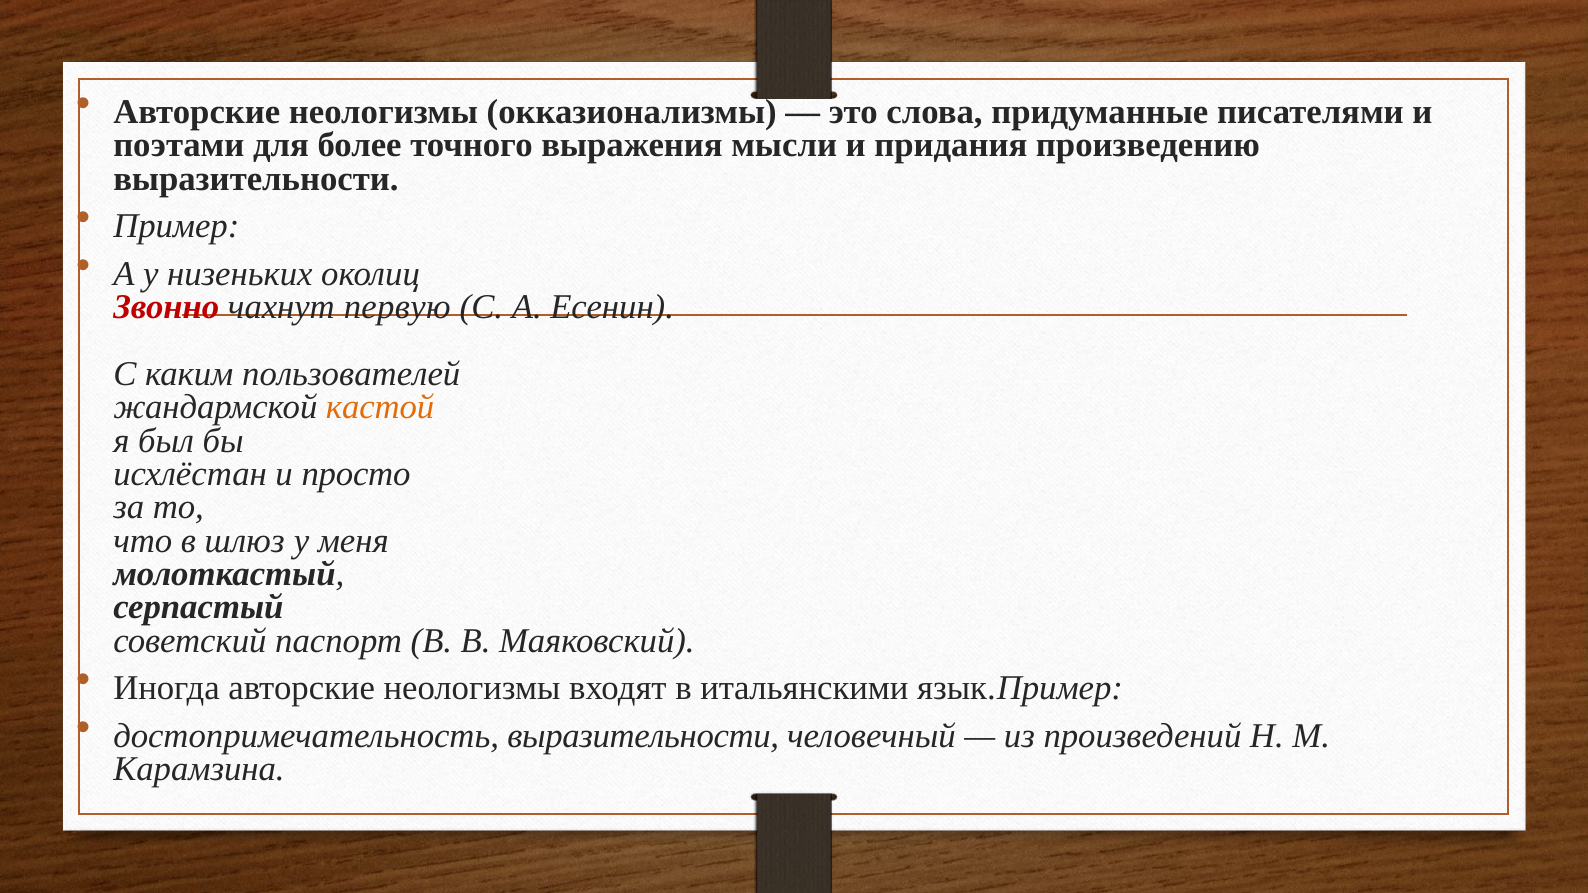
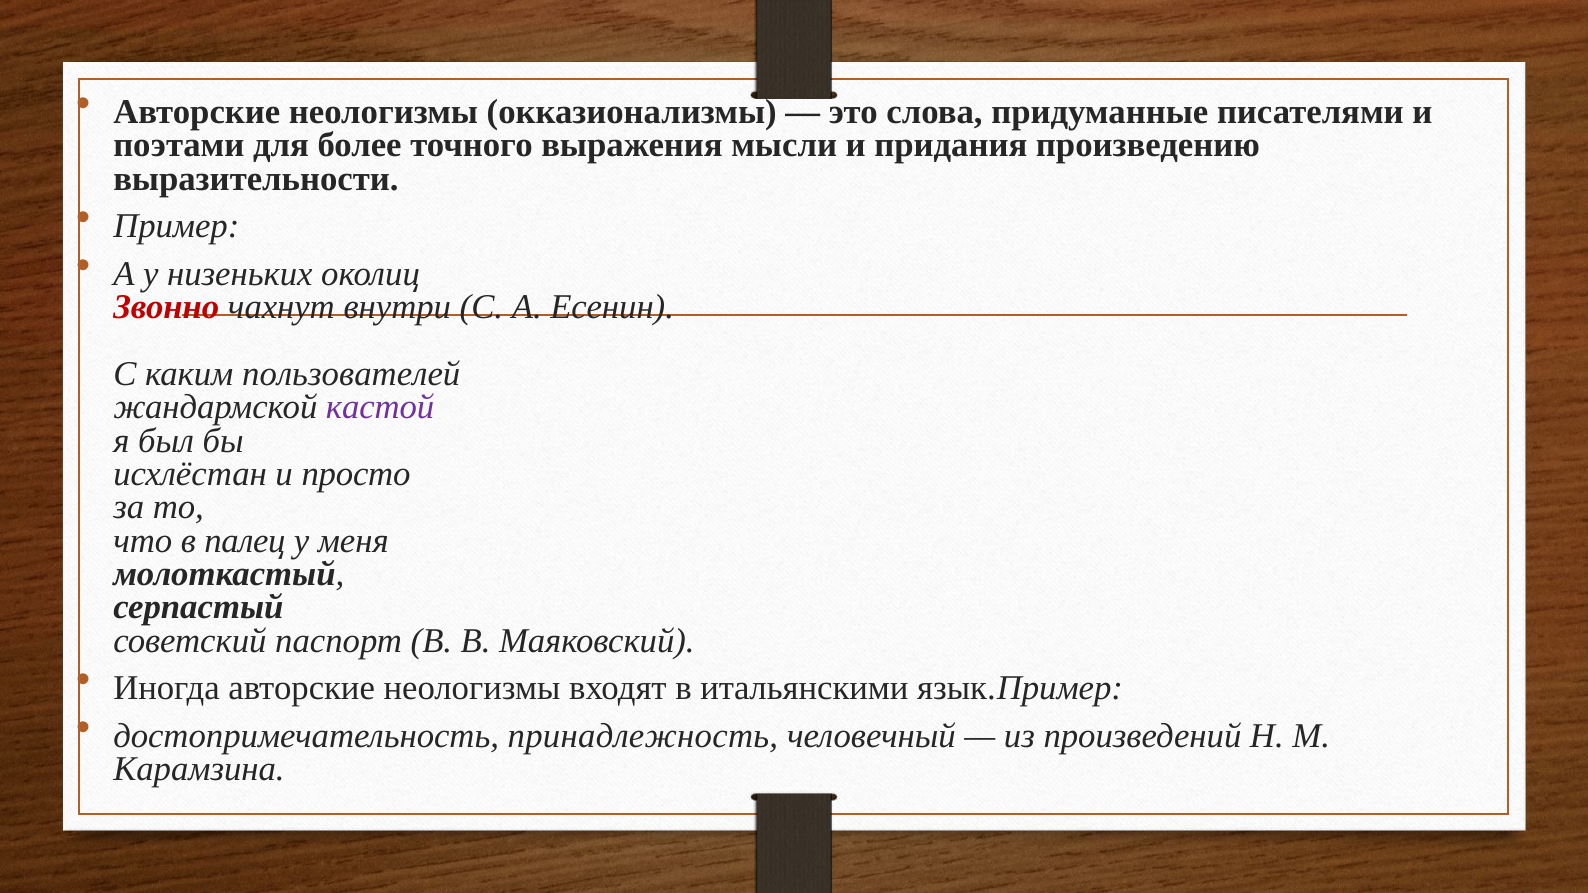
первую: первую -> внутри
кастой colour: orange -> purple
шлюз: шлюз -> палец
достопримечательность выразительности: выразительности -> принадлежность
